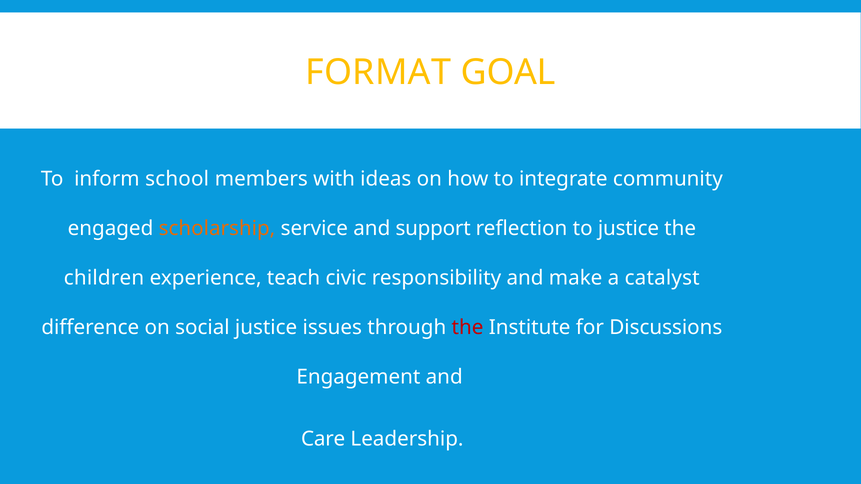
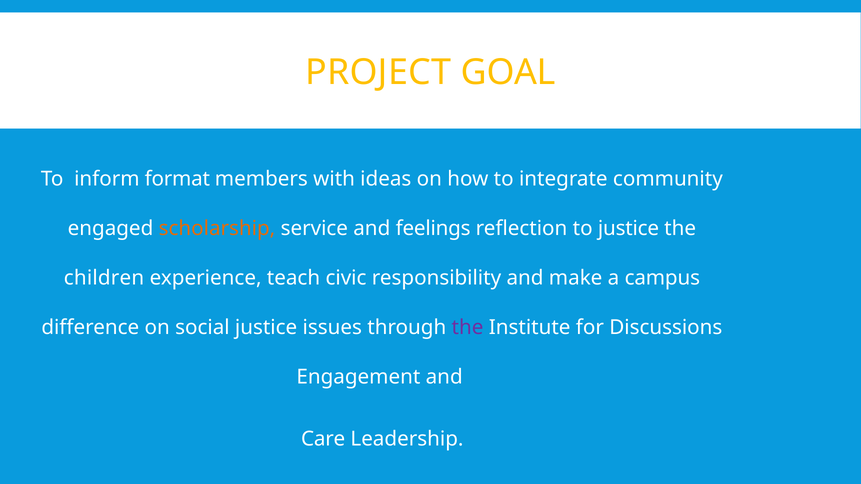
FORMAT: FORMAT -> PROJECT
school: school -> format
support: support -> feelings
catalyst: catalyst -> campus
the at (468, 328) colour: red -> purple
